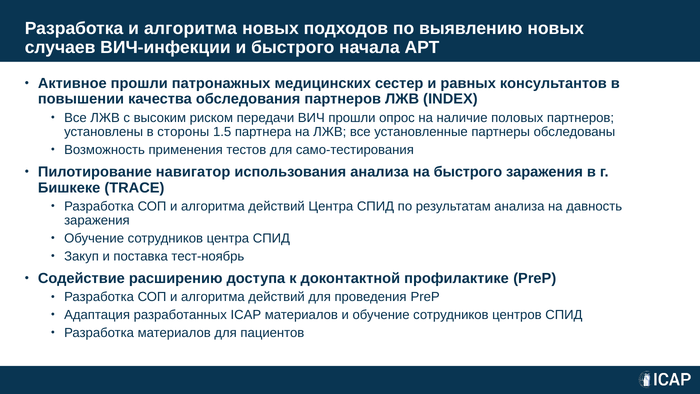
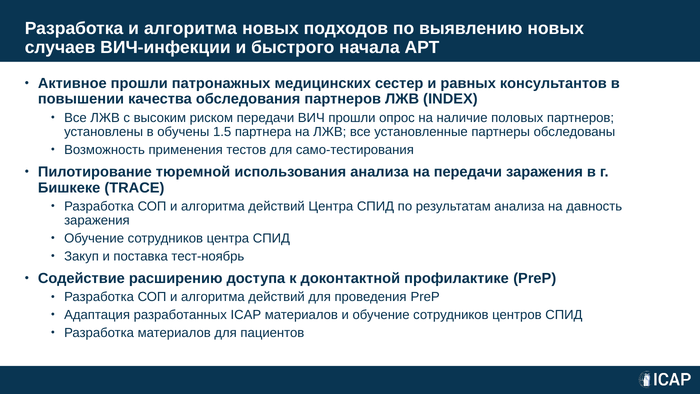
стороны: стороны -> обучены
навигатор: навигатор -> тюремной
на быстрого: быстрого -> передачи
